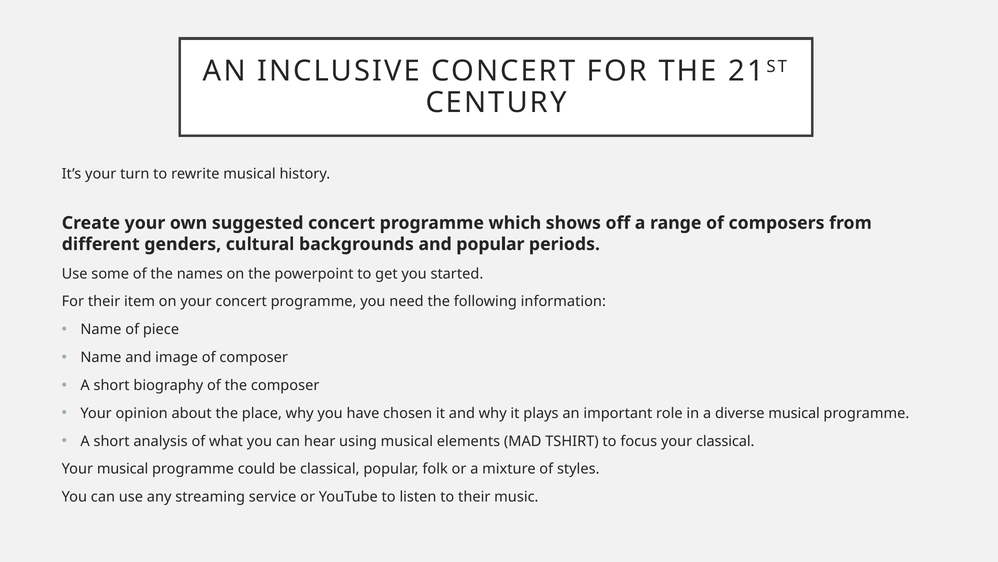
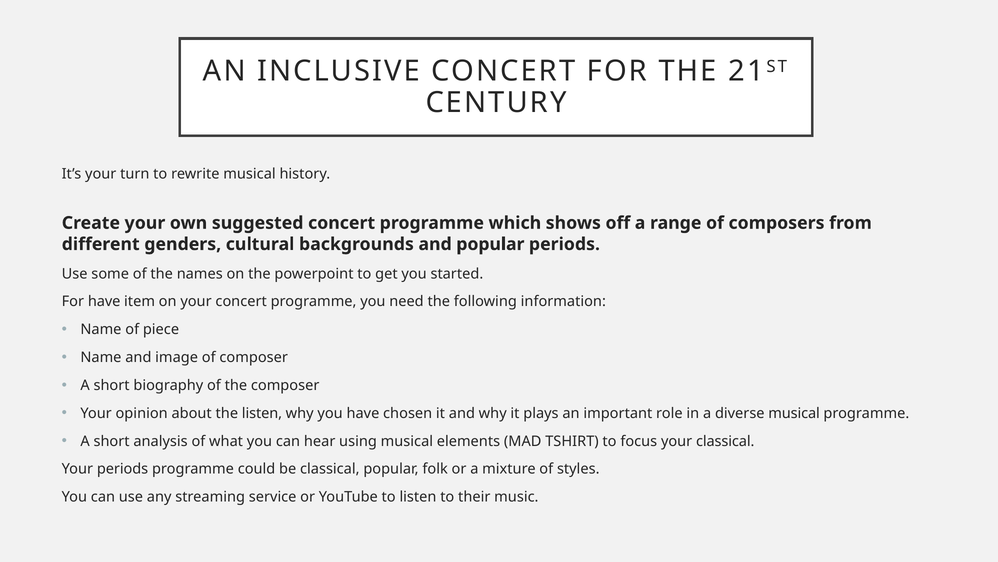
For their: their -> have
the place: place -> listen
Your musical: musical -> periods
